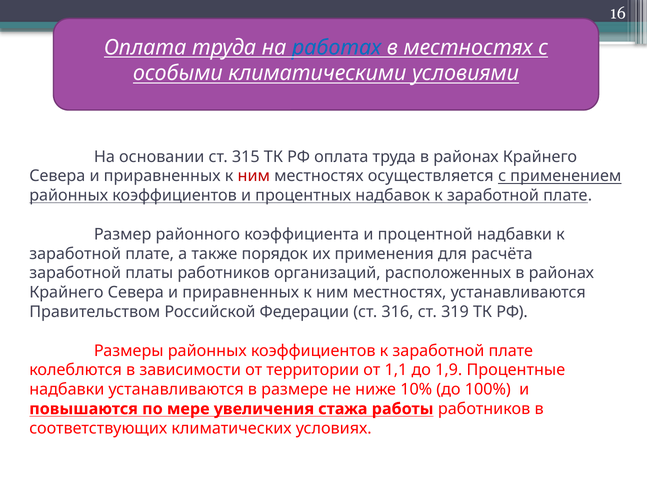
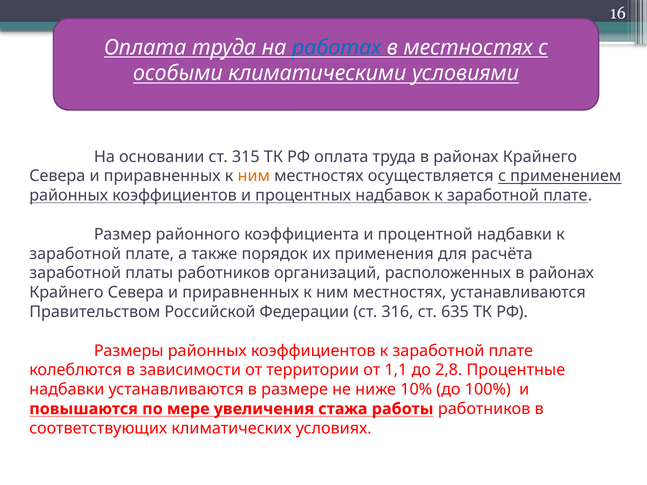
ним at (254, 176) colour: red -> orange
319: 319 -> 635
1,9: 1,9 -> 2,8
